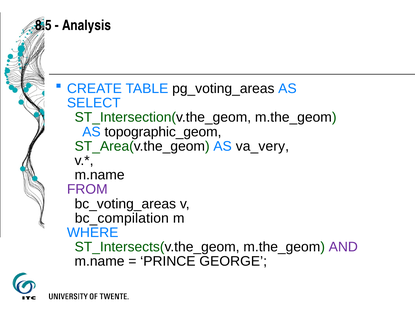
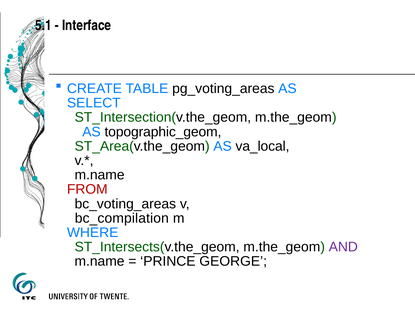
8.5: 8.5 -> 5.1
Analysis: Analysis -> Interface
va_very: va_very -> va_local
FROM colour: purple -> red
